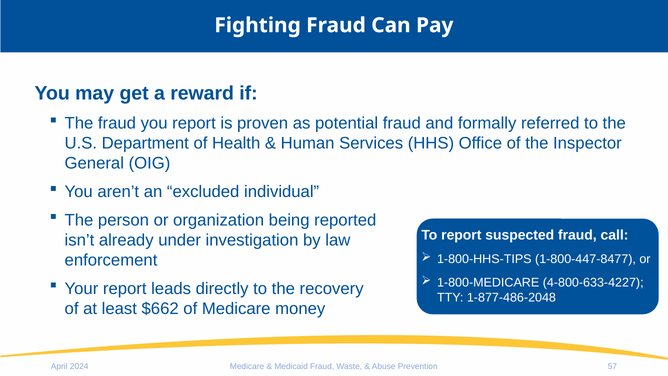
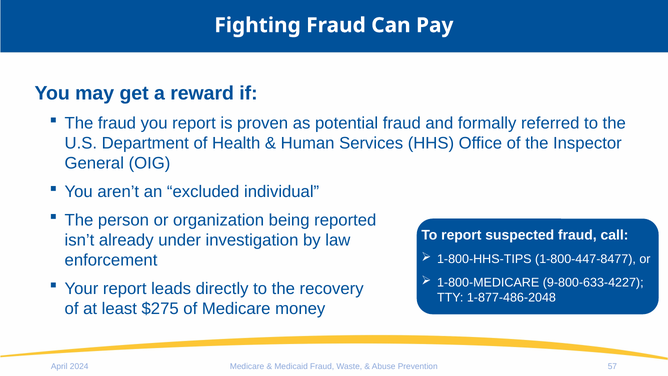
4-800-633-4227: 4-800-633-4227 -> 9-800-633-4227
$662: $662 -> $275
